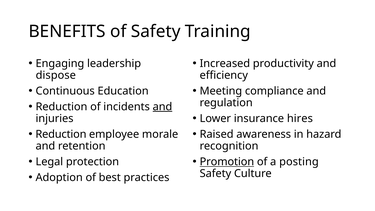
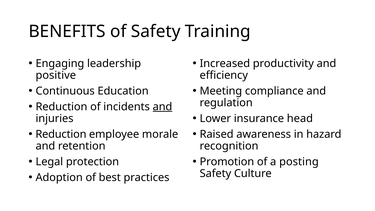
dispose: dispose -> positive
hires: hires -> head
Promotion underline: present -> none
